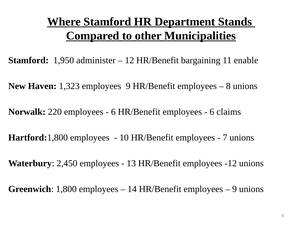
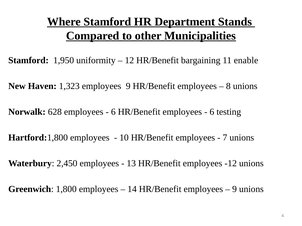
administer: administer -> uniformity
220: 220 -> 628
claims: claims -> testing
